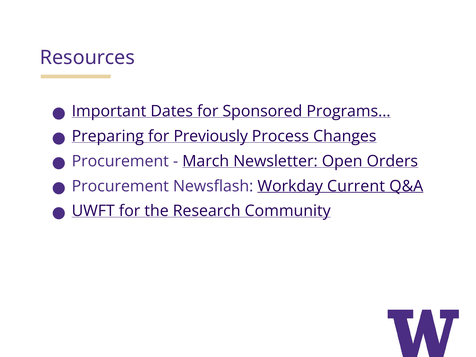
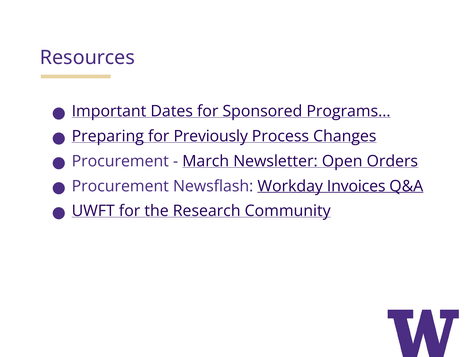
Current: Current -> Invoices
